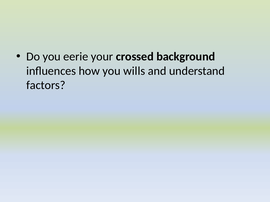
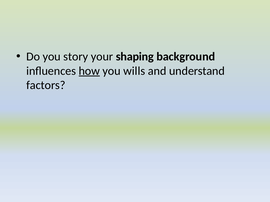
eerie: eerie -> story
crossed: crossed -> shaping
how underline: none -> present
